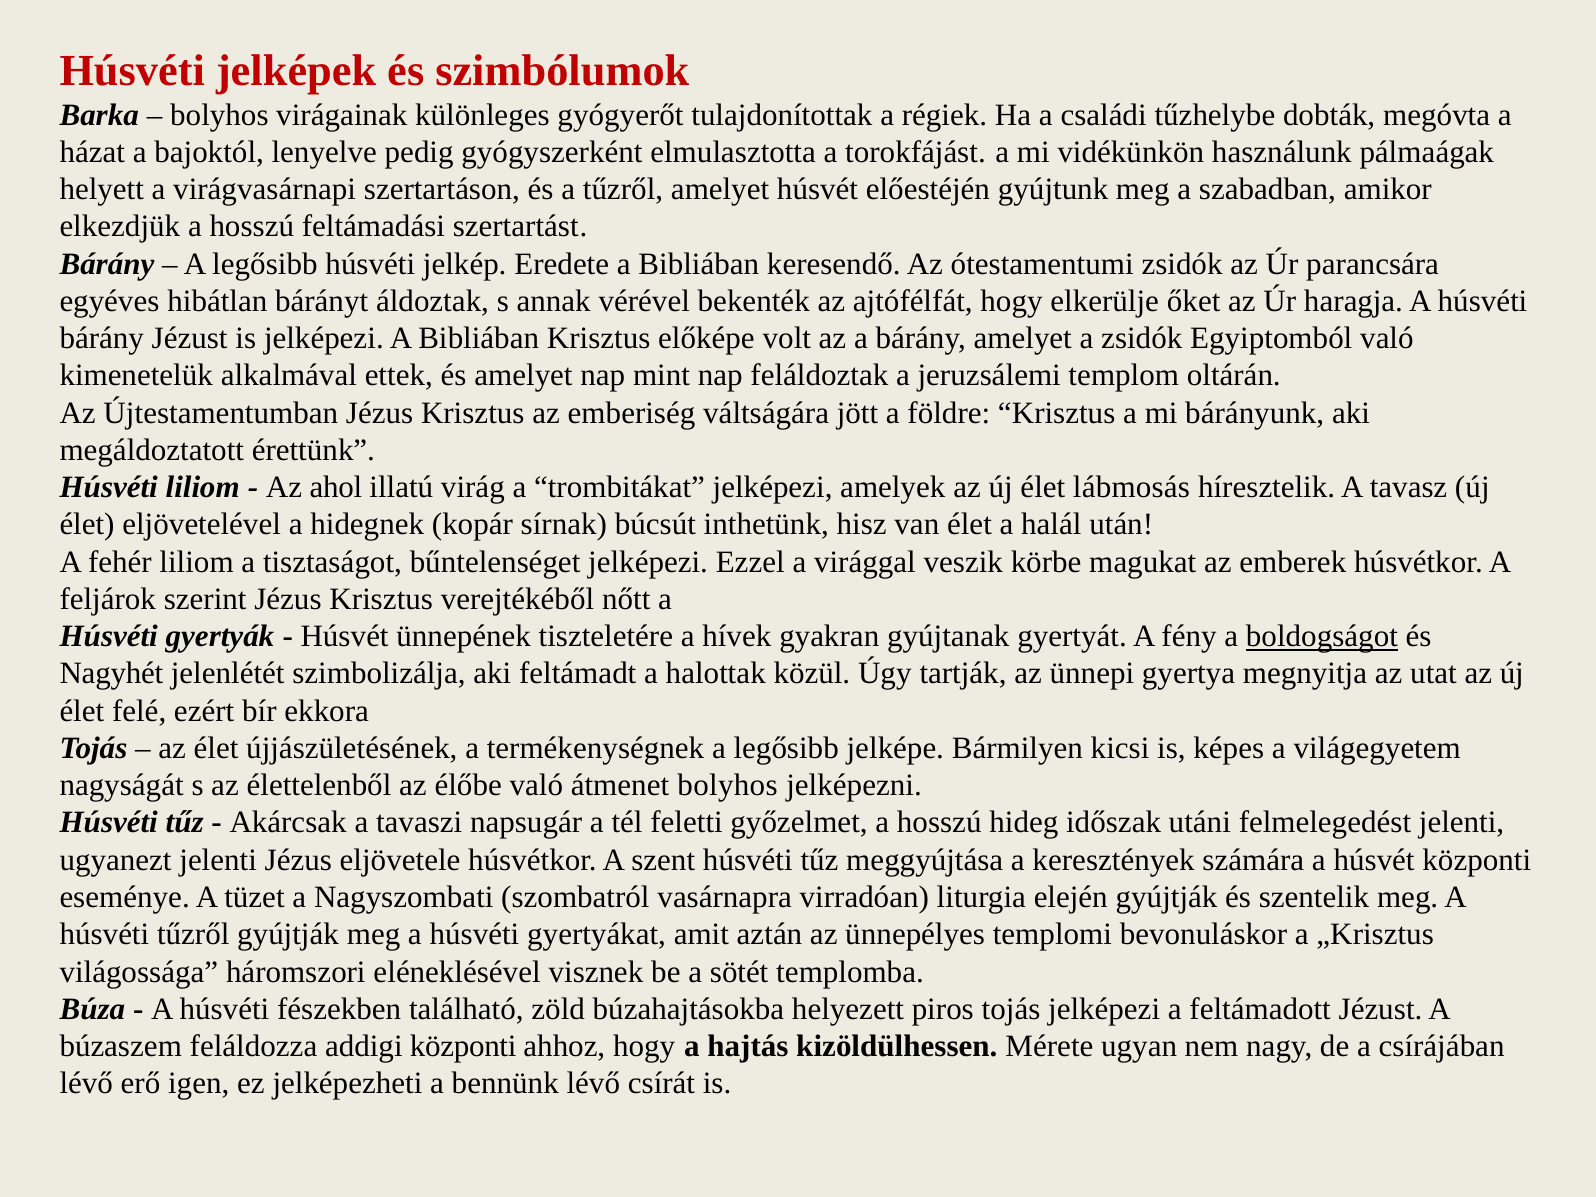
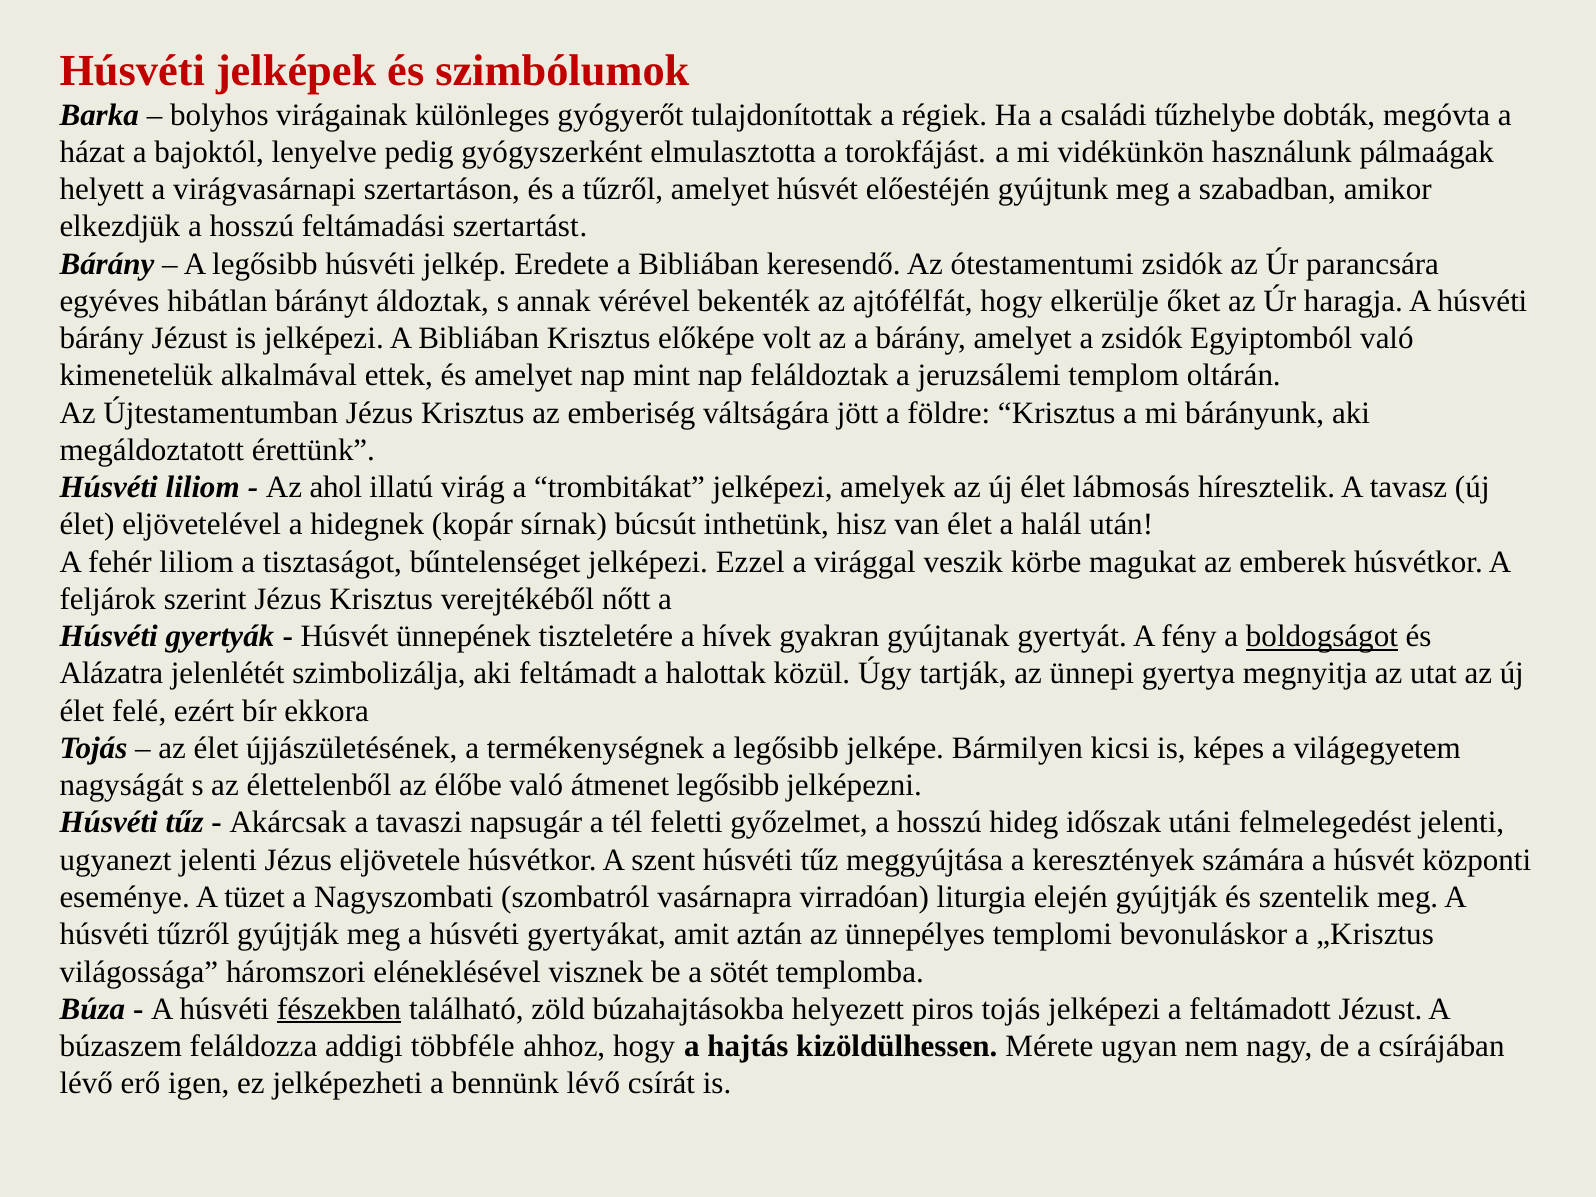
Nagyhét: Nagyhét -> Alázatra
átmenet bolyhos: bolyhos -> legősibb
fészekben underline: none -> present
addigi központi: központi -> többféle
